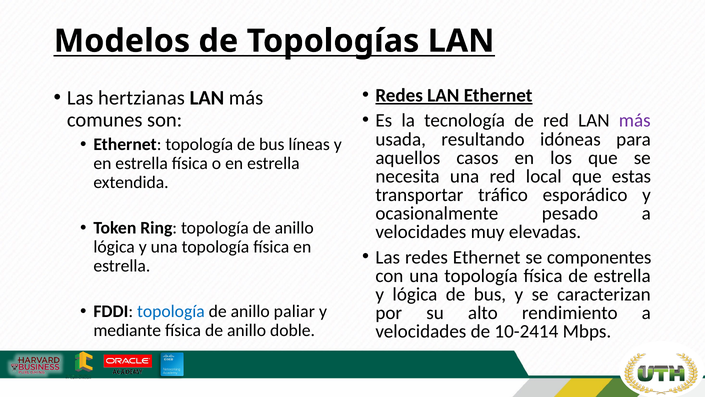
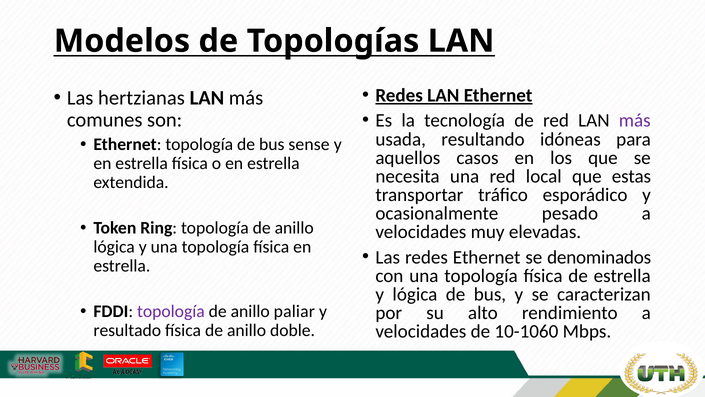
líneas: líneas -> sense
componentes: componentes -> denominados
topología at (171, 311) colour: blue -> purple
mediante: mediante -> resultado
10-2414: 10-2414 -> 10-1060
